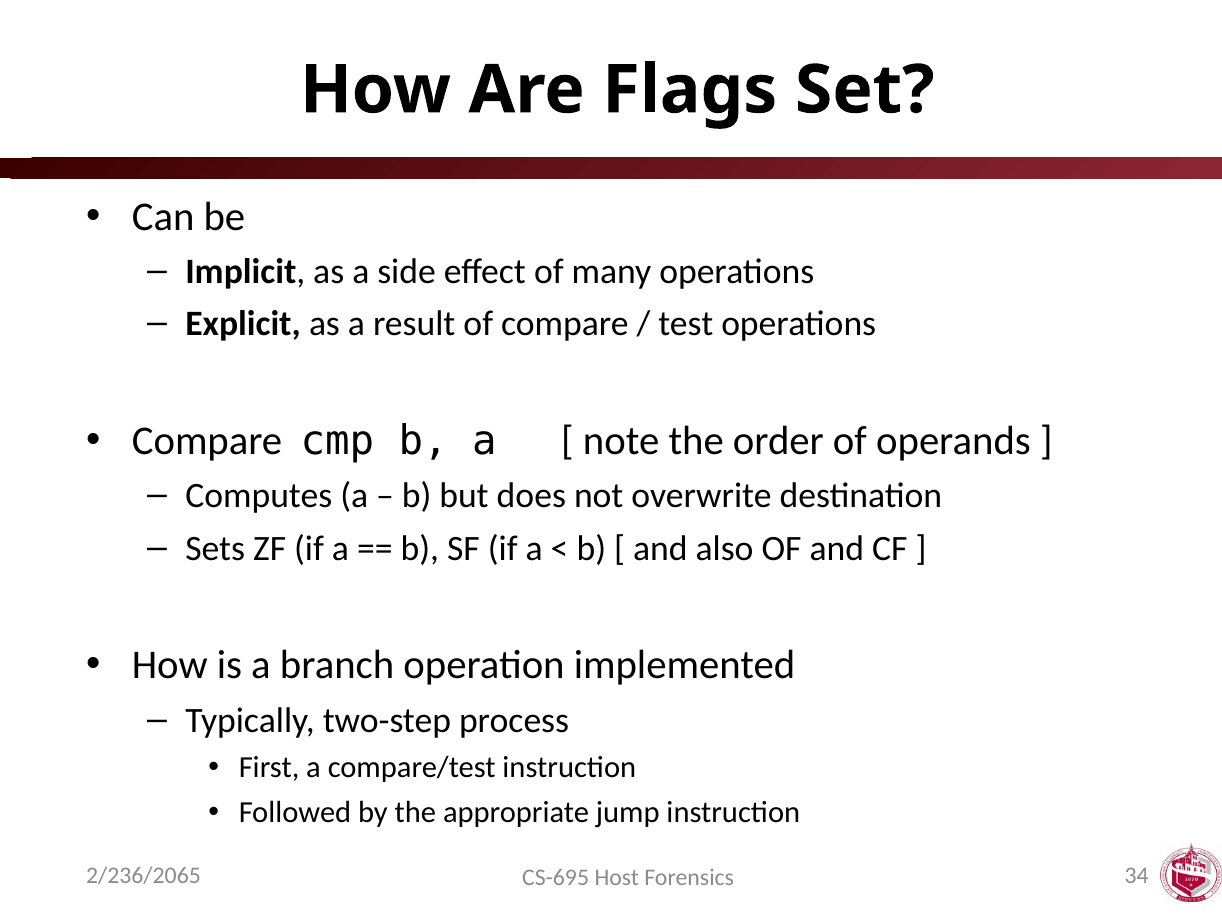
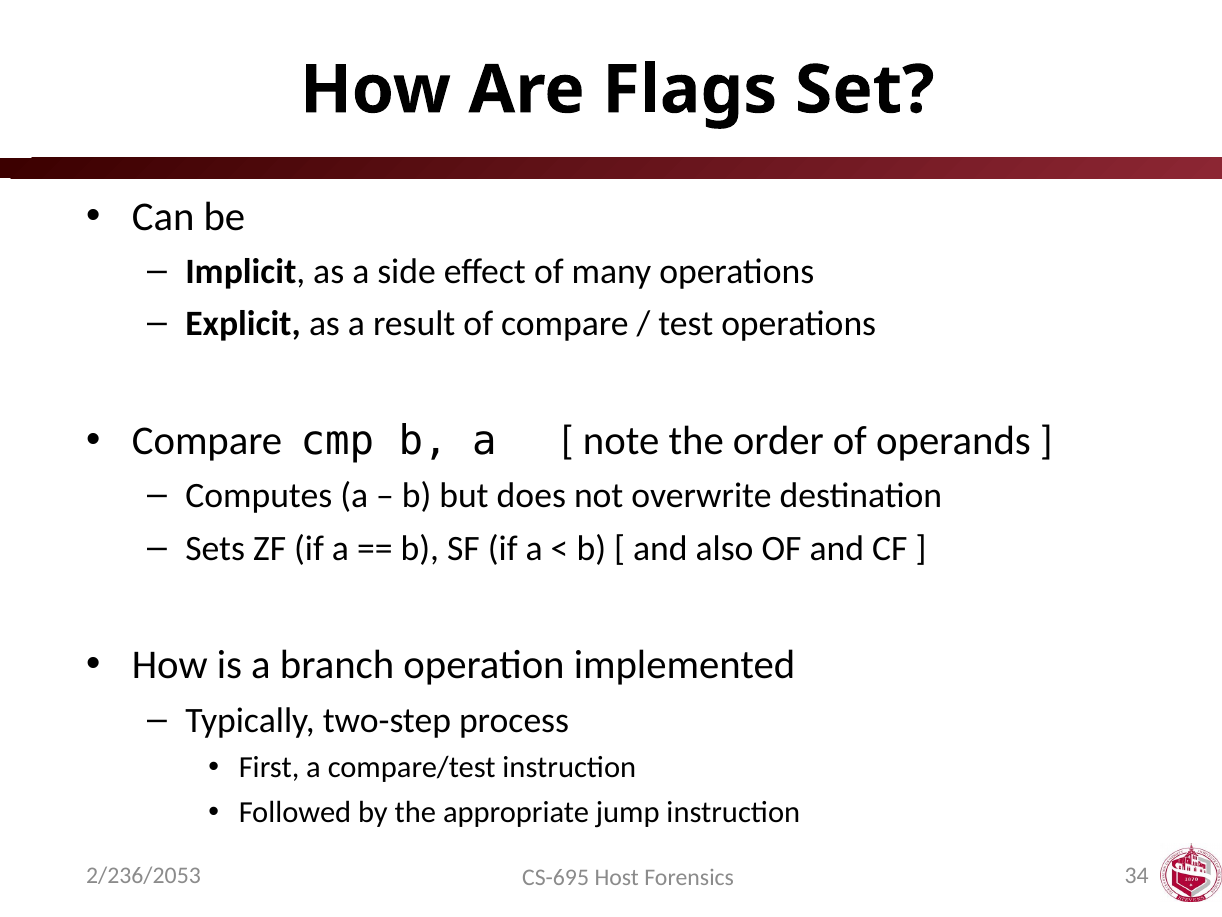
2/236/2065: 2/236/2065 -> 2/236/2053
